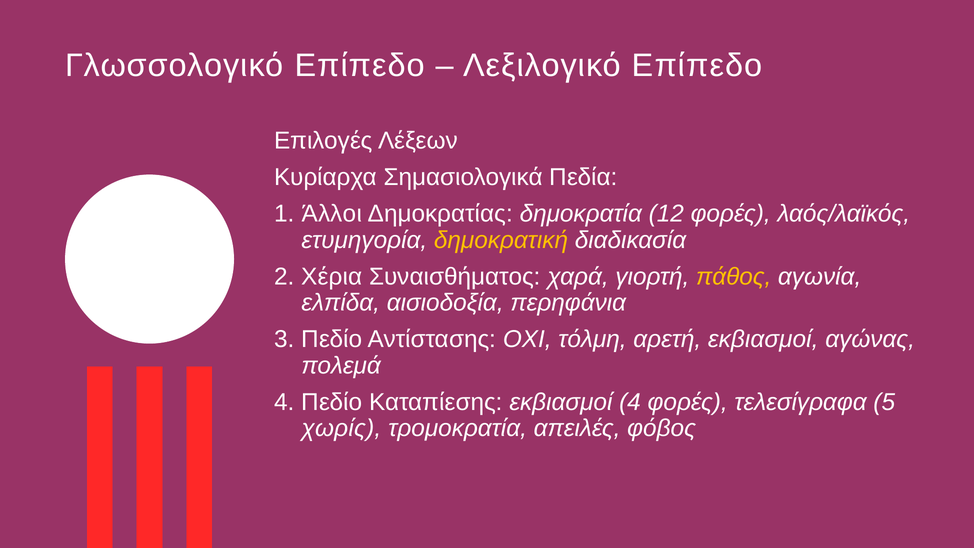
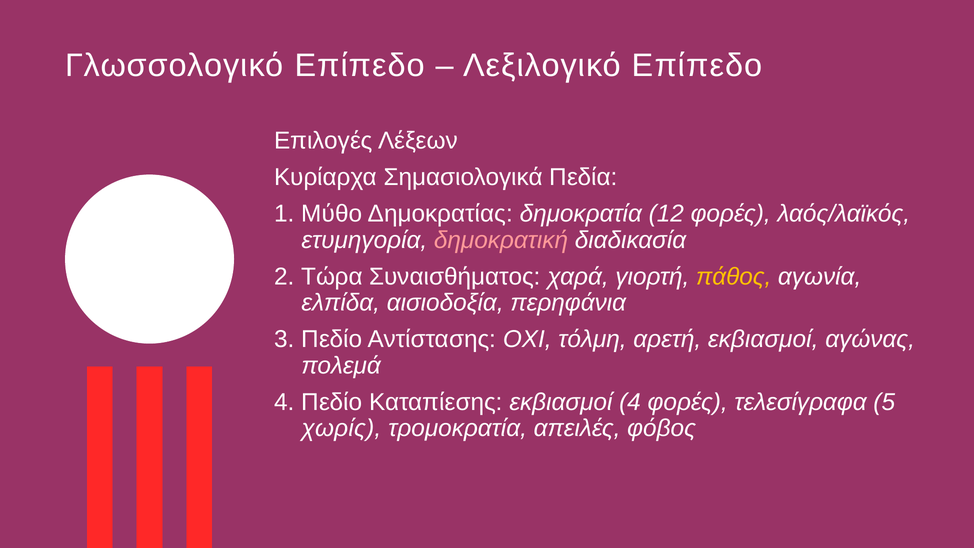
Άλλοι: Άλλοι -> Μύθο
δημοκρατική colour: yellow -> pink
Χέρια: Χέρια -> Τώρα
